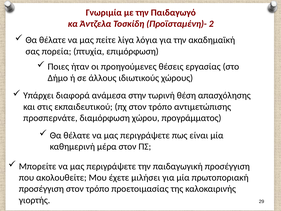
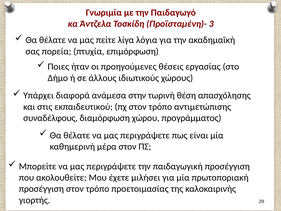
2: 2 -> 3
προσπερνάτε: προσπερνάτε -> συναδέλφους
